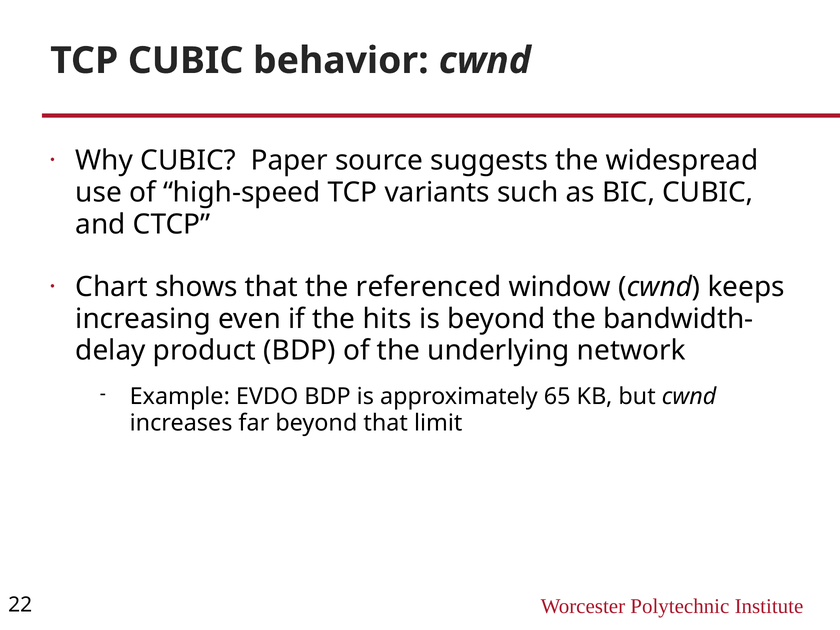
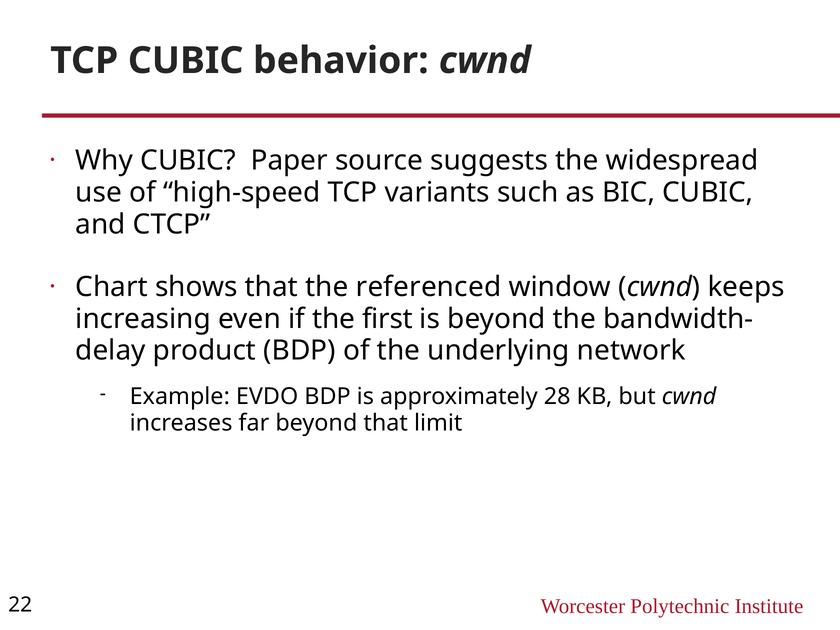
hits: hits -> first
65: 65 -> 28
